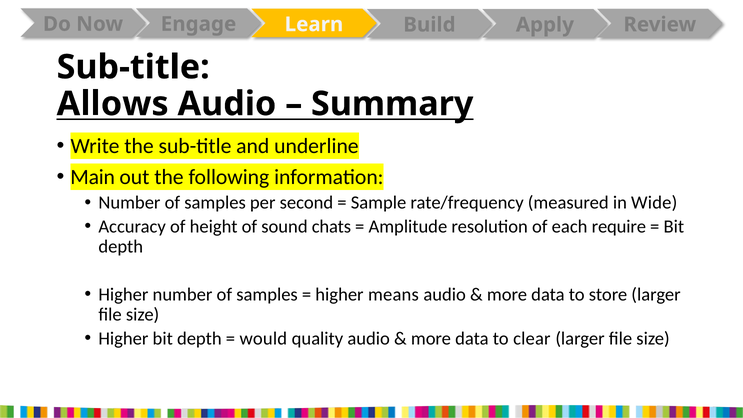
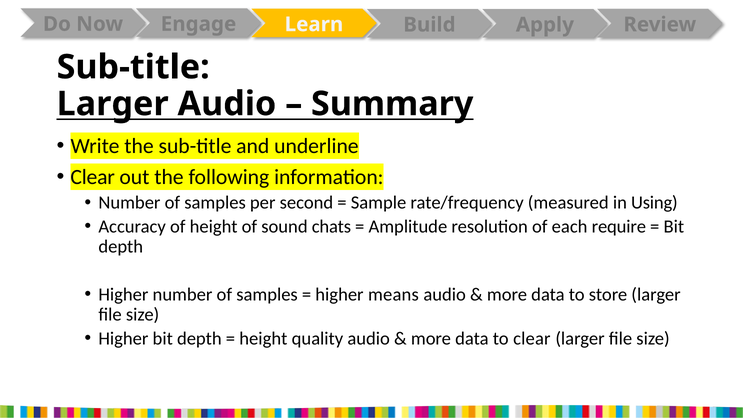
Allows at (113, 104): Allows -> Larger
Main at (93, 177): Main -> Clear
Wide: Wide -> Using
would at (263, 338): would -> height
